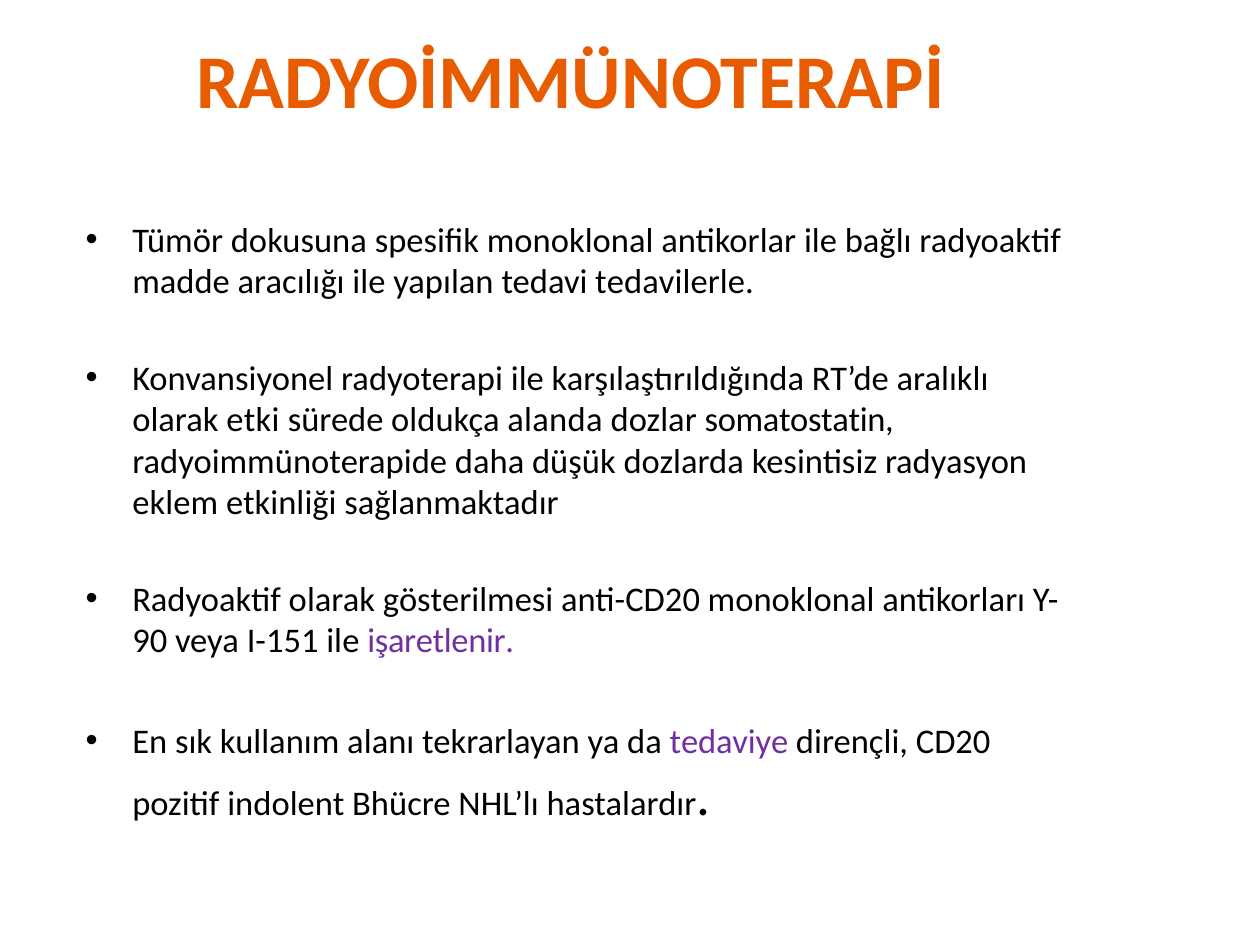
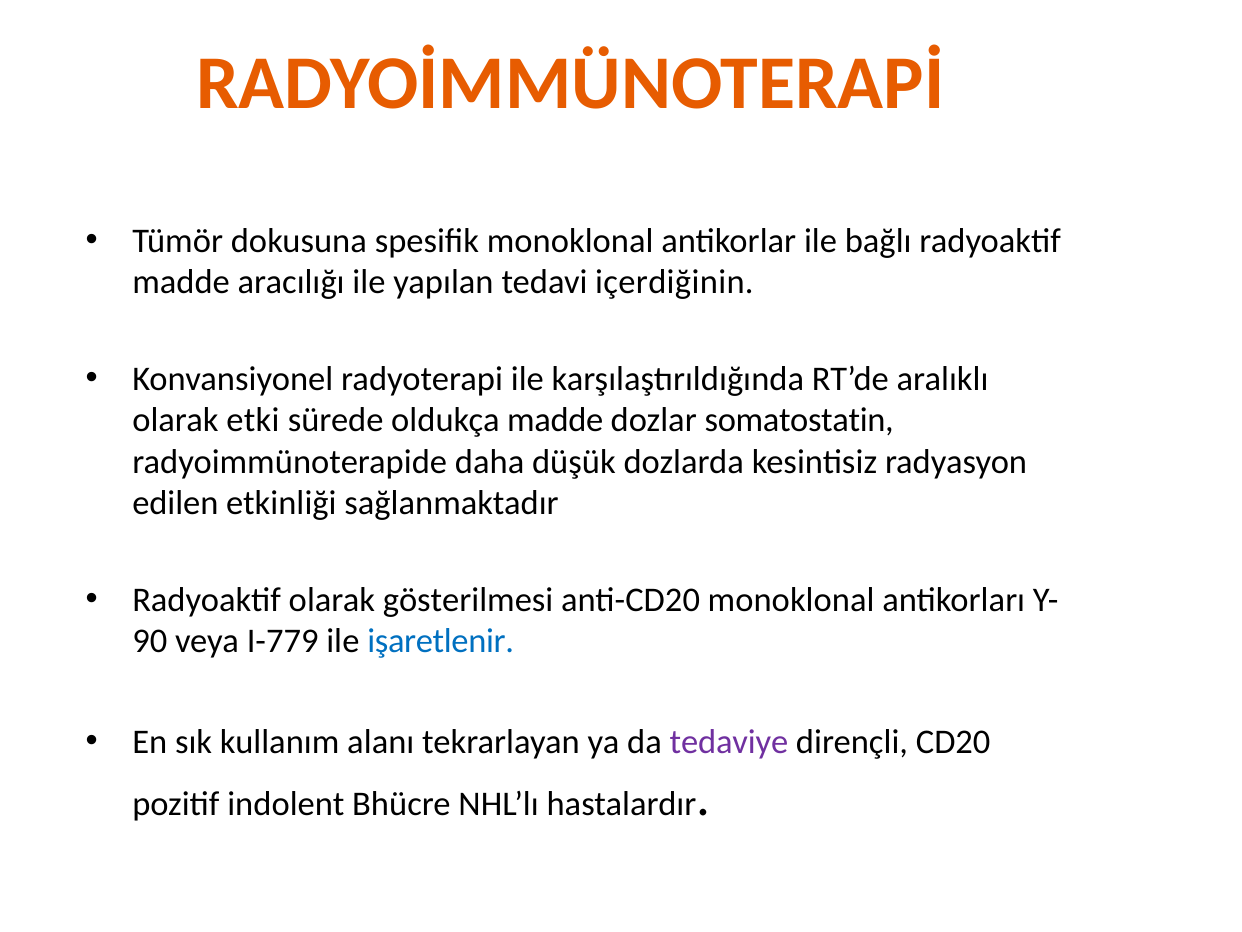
tedavilerle: tedavilerle -> içerdiğinin
oldukça alanda: alanda -> madde
eklem: eklem -> edilen
I-151: I-151 -> I-779
işaretlenir colour: purple -> blue
